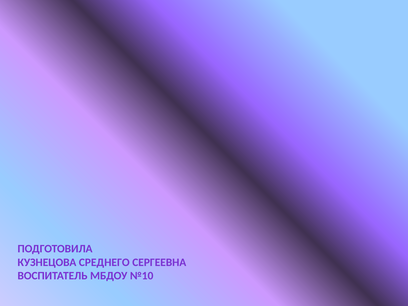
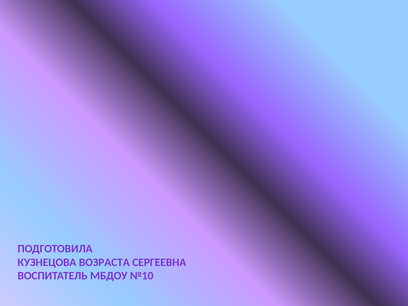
СРЕДНЕГО: СРЕДНЕГО -> ВОЗРАСТА
